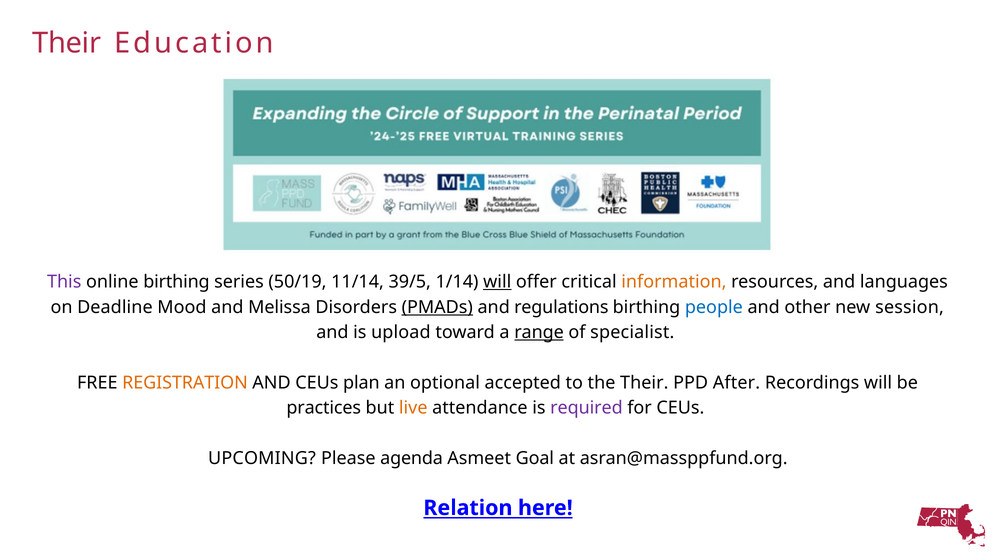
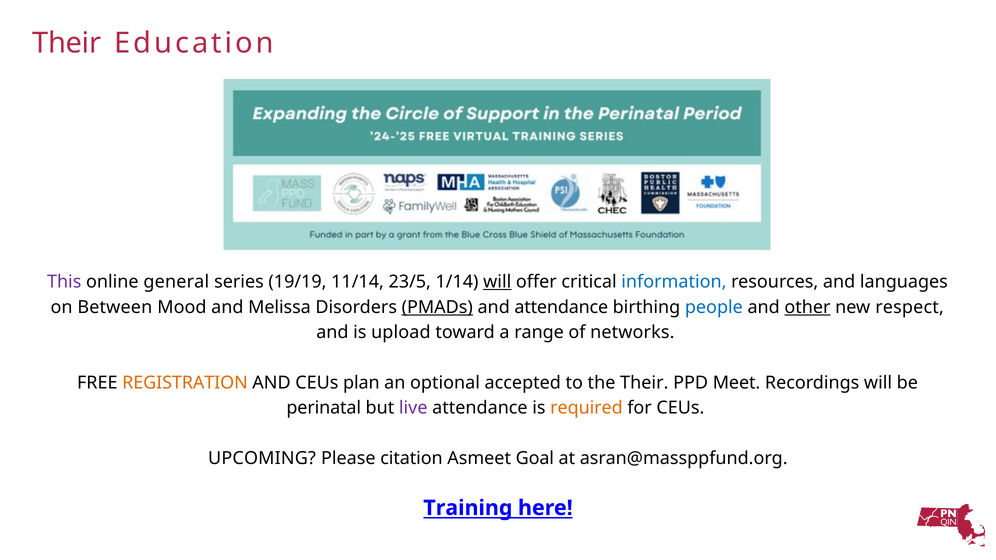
online birthing: birthing -> general
50/19: 50/19 -> 19/19
39/5: 39/5 -> 23/5
information colour: orange -> blue
Deadline: Deadline -> Between
and regulations: regulations -> attendance
other underline: none -> present
session: session -> respect
range underline: present -> none
specialist: specialist -> networks
After: After -> Meet
practices: practices -> perinatal
live colour: orange -> purple
required colour: purple -> orange
agenda: agenda -> citation
Relation: Relation -> Training
